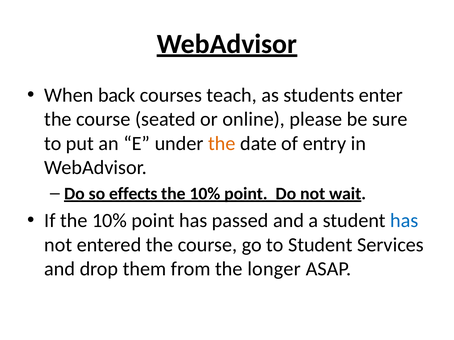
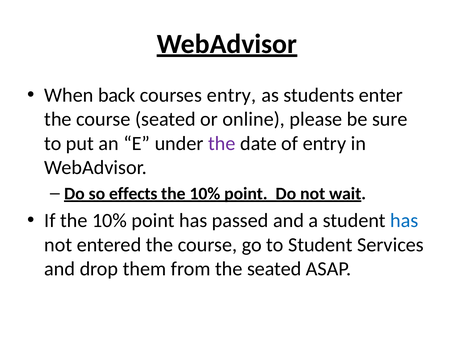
courses teach: teach -> entry
the at (222, 144) colour: orange -> purple
the longer: longer -> seated
